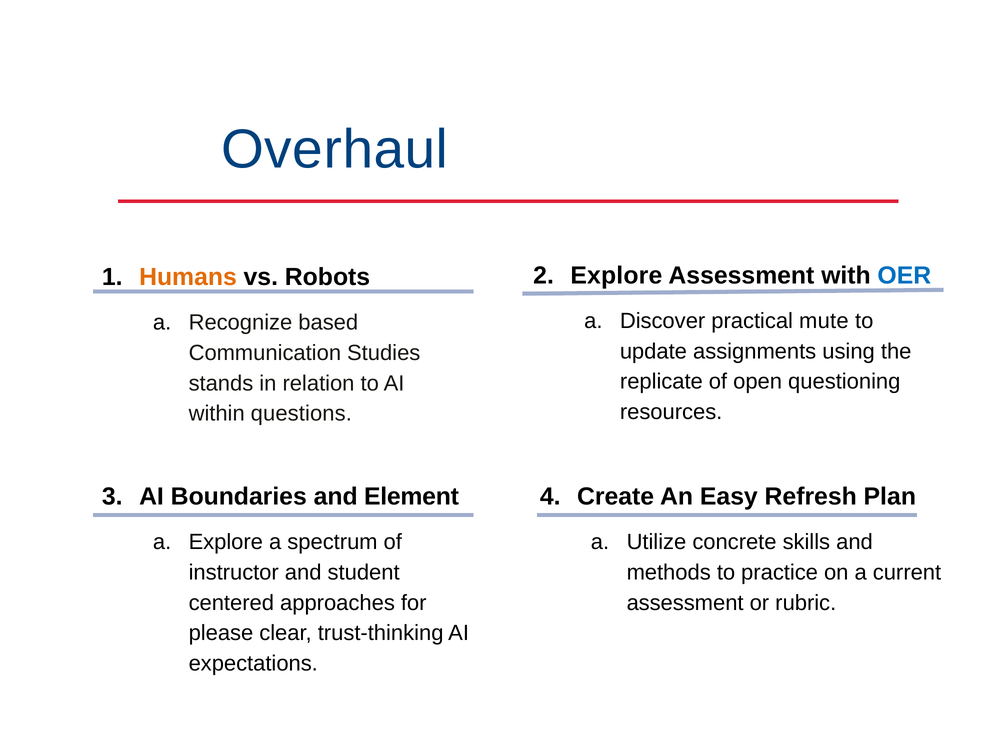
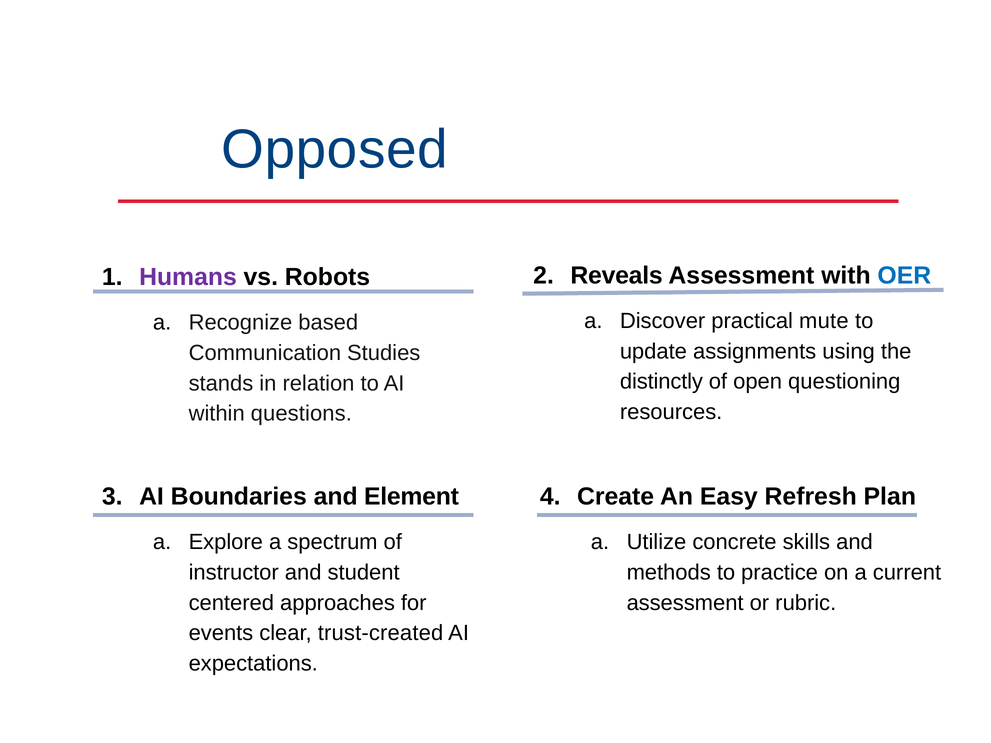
Overhaul: Overhaul -> Opposed
Explore at (616, 276): Explore -> Reveals
Humans colour: orange -> purple
replicate: replicate -> distinctly
please: please -> events
trust-thinking: trust-thinking -> trust-created
